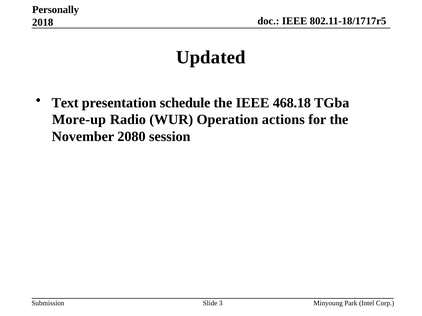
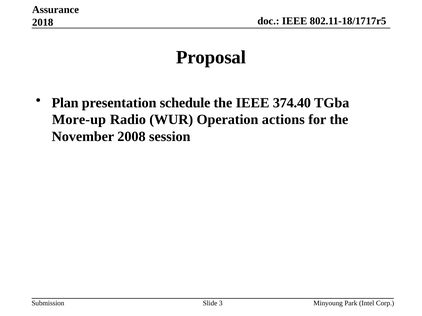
Personally: Personally -> Assurance
Updated: Updated -> Proposal
Text: Text -> Plan
468.18: 468.18 -> 374.40
2080: 2080 -> 2008
